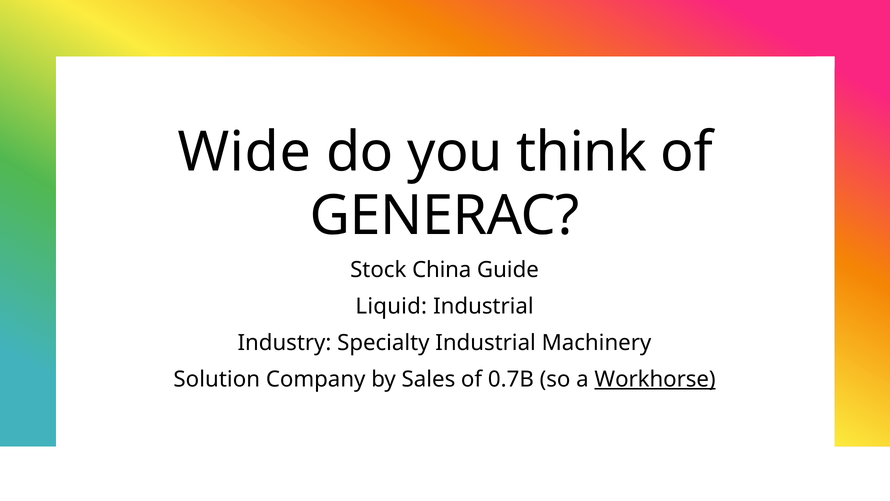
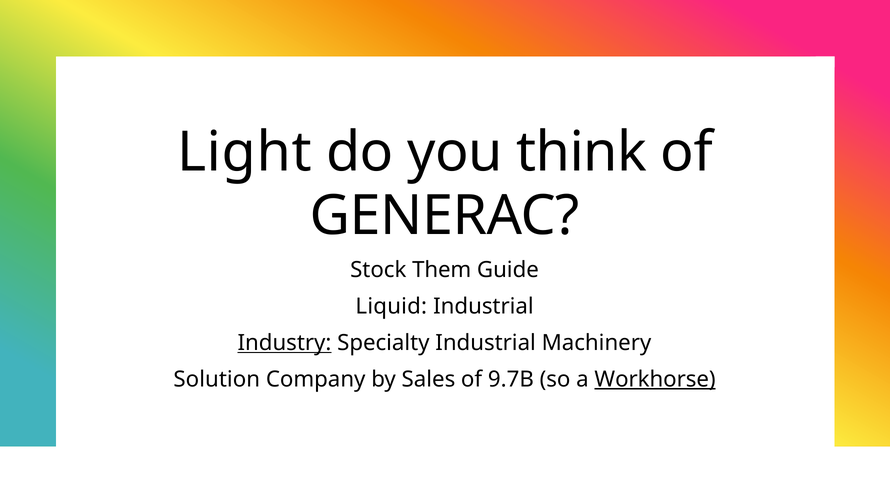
Wide: Wide -> Light
China: China -> Them
Industry underline: none -> present
0.7B: 0.7B -> 9.7B
